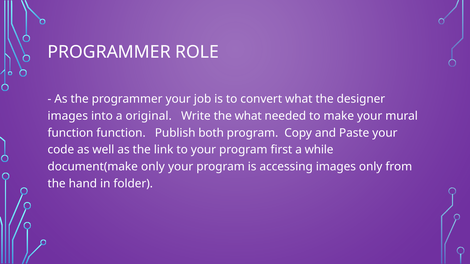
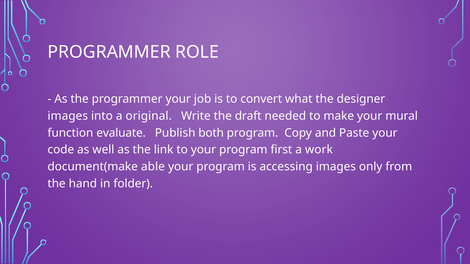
the what: what -> draft
function function: function -> evaluate
while: while -> work
document(make only: only -> able
